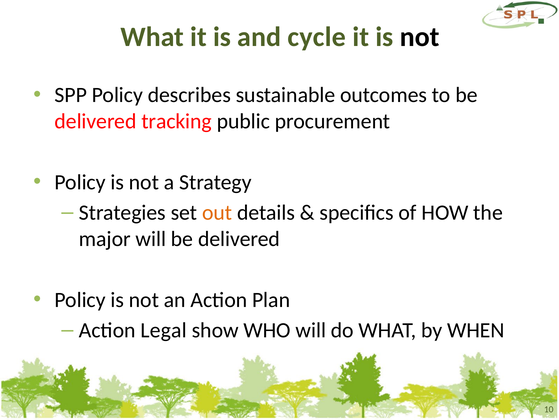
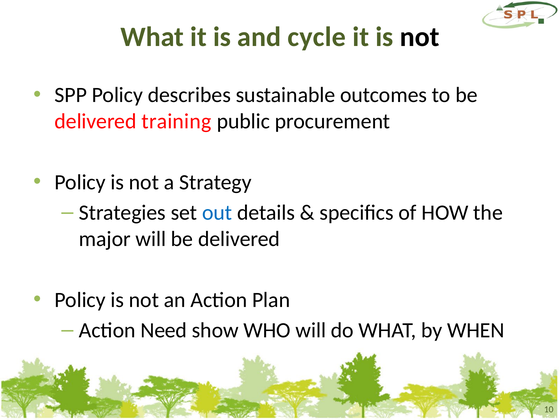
tracking: tracking -> training
out colour: orange -> blue
Legal: Legal -> Need
